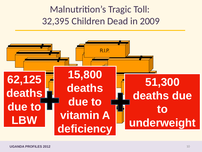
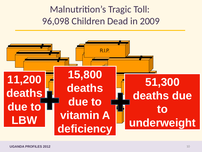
32,395: 32,395 -> 96,098
62,125: 62,125 -> 11,200
